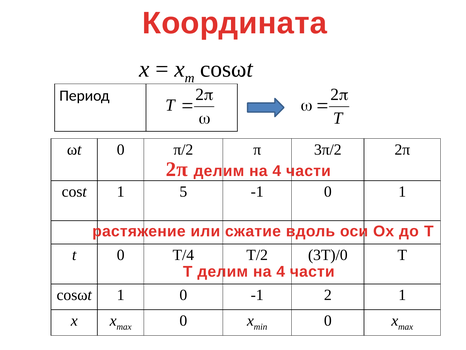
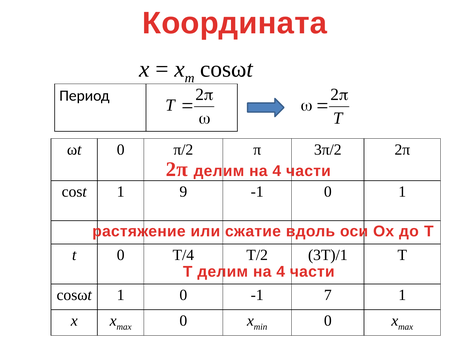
5: 5 -> 9
3T)/0: 3T)/0 -> 3T)/1
-1 2: 2 -> 7
